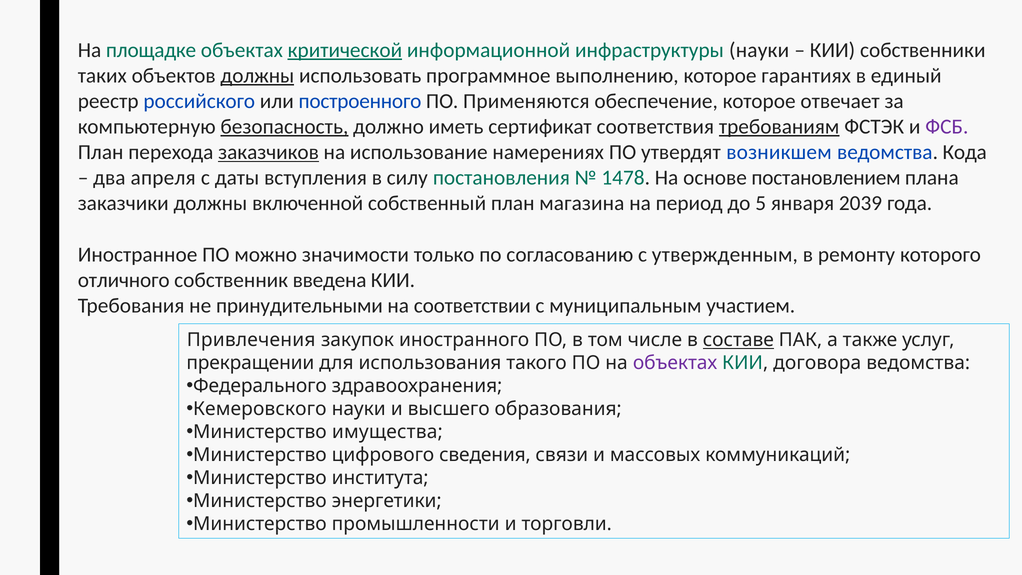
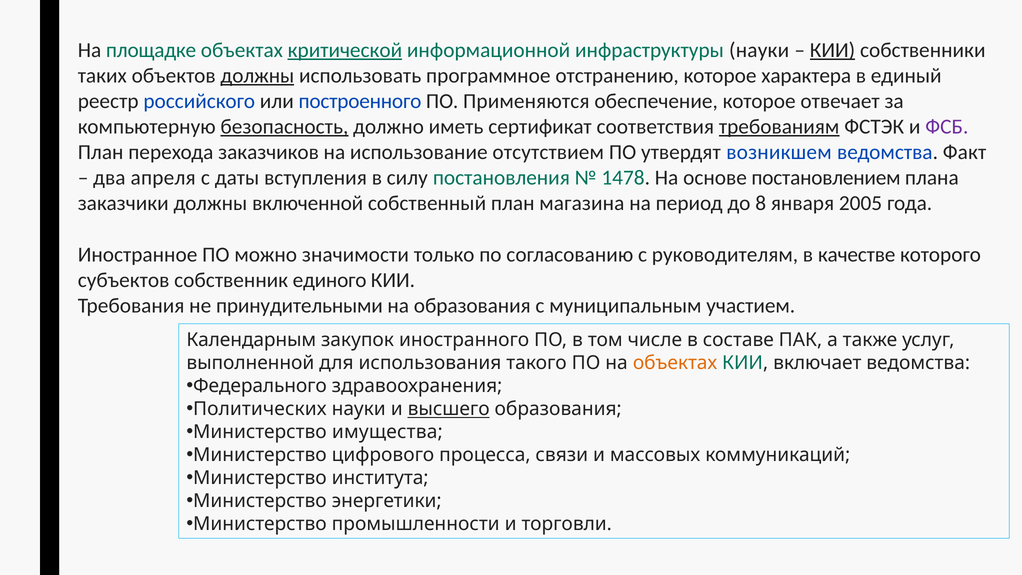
КИИ at (833, 50) underline: none -> present
выполнению: выполнению -> отстранению
гарантиях: гарантиях -> характера
заказчиков underline: present -> none
намерениях: намерениях -> отсутствием
Кода: Кода -> Факт
5: 5 -> 8
2039: 2039 -> 2005
утвержденным: утвержденным -> руководителям
ремонту: ремонту -> качестве
отличного: отличного -> субъектов
введена: введена -> единого
на соответствии: соответствии -> образования
Привлечения: Привлечения -> Календарным
составе underline: present -> none
прекращении: прекращении -> выполненной
объектах at (675, 363) colour: purple -> orange
договора: договора -> включает
Кемеровского: Кемеровского -> Политических
высшего underline: none -> present
сведения: сведения -> процесса
